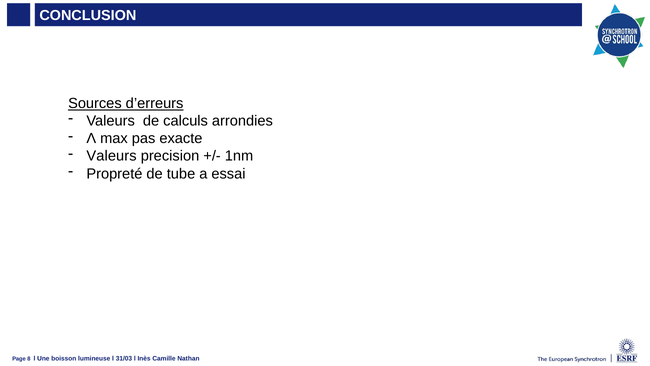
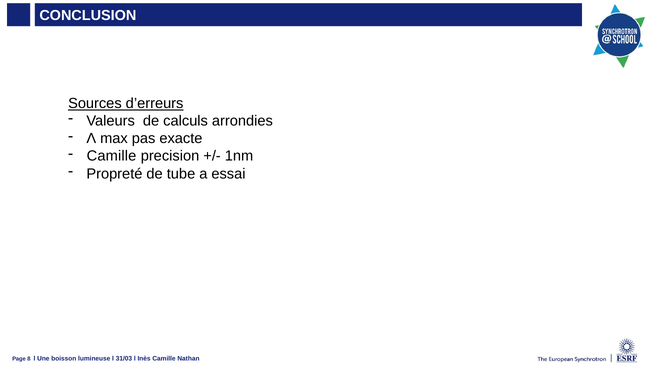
Valeurs at (112, 156): Valeurs -> Camille
